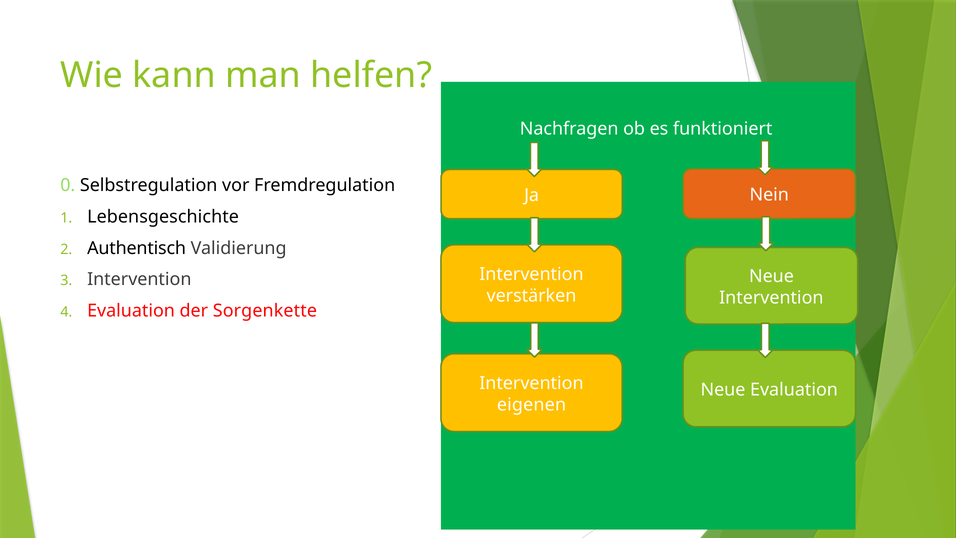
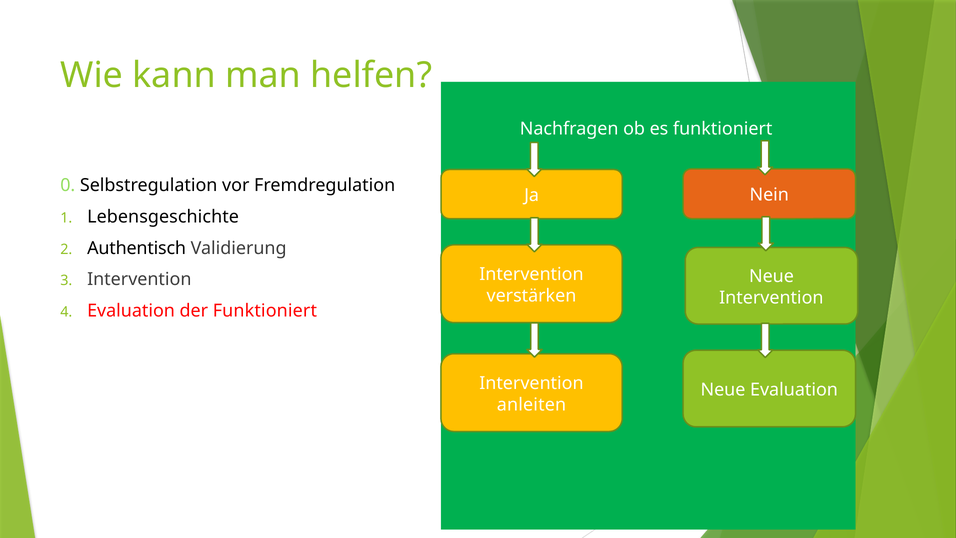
der Sorgenkette: Sorgenkette -> Funktioniert
eigenen: eigenen -> anleiten
